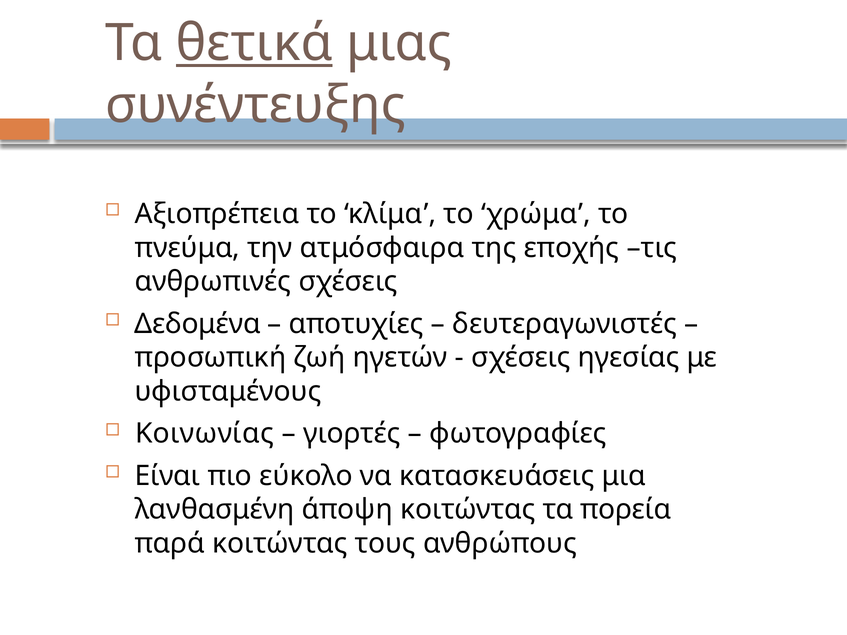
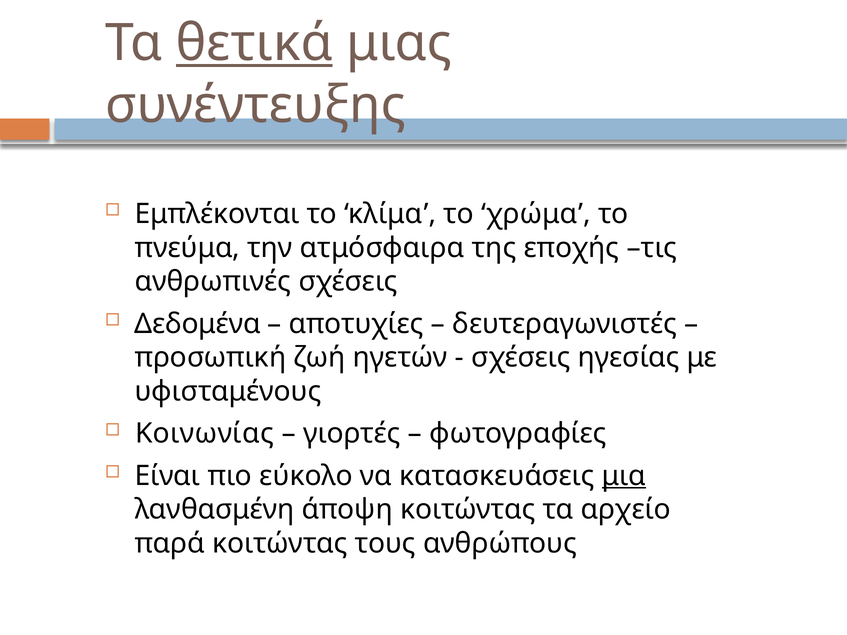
Αξιοπρέπεια: Αξιοπρέπεια -> Εμπλέκονται
μια underline: none -> present
πορεία: πορεία -> αρχείο
